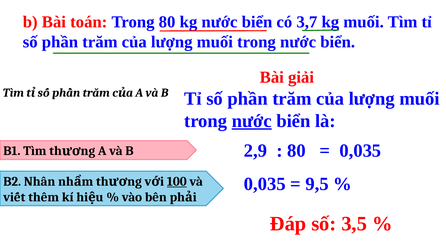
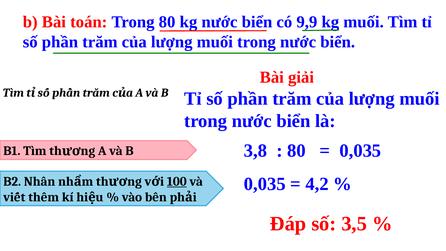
3,7: 3,7 -> 9,9
nước at (252, 121) underline: present -> none
2,9: 2,9 -> 3,8
9,5: 9,5 -> 4,2
